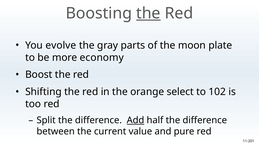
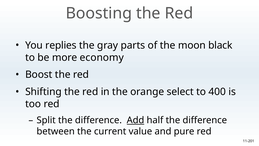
the at (148, 13) underline: present -> none
evolve: evolve -> replies
plate: plate -> black
102: 102 -> 400
